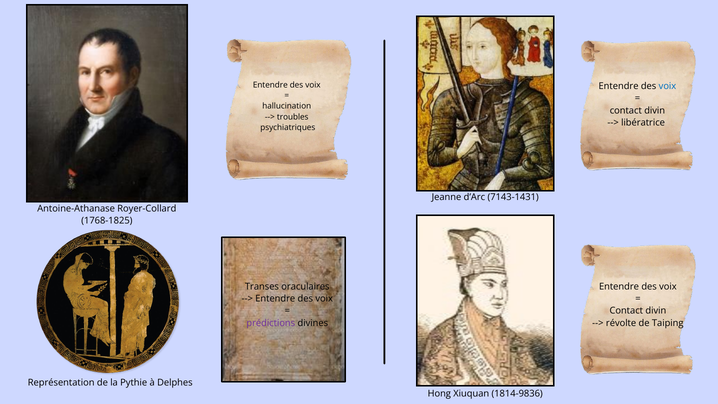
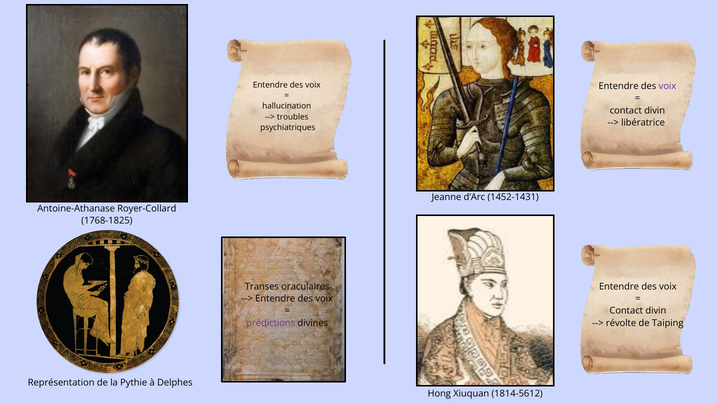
voix at (667, 86) colour: blue -> purple
7143-1431: 7143-1431 -> 1452-1431
1814-9836: 1814-9836 -> 1814-5612
